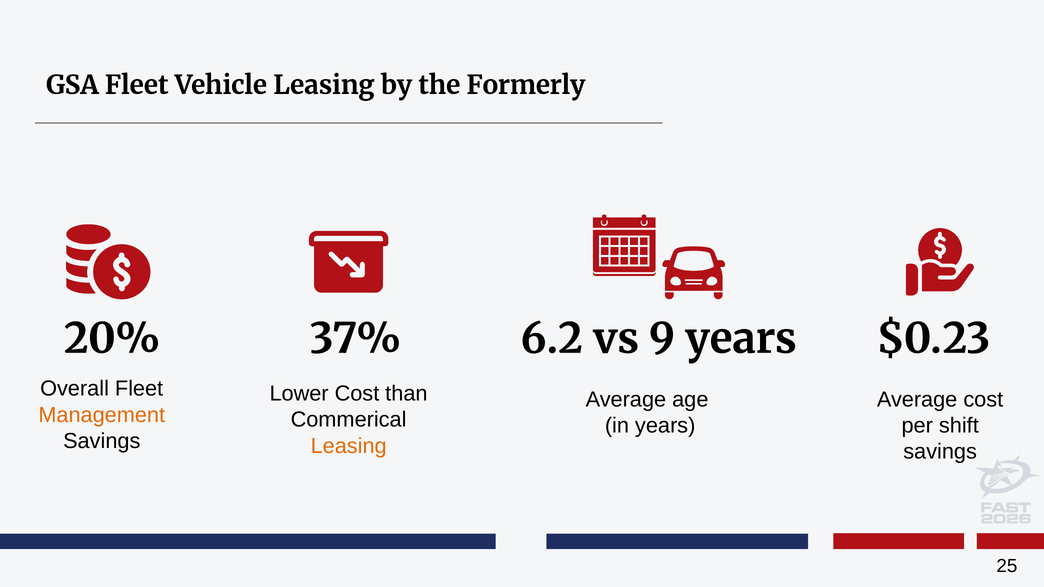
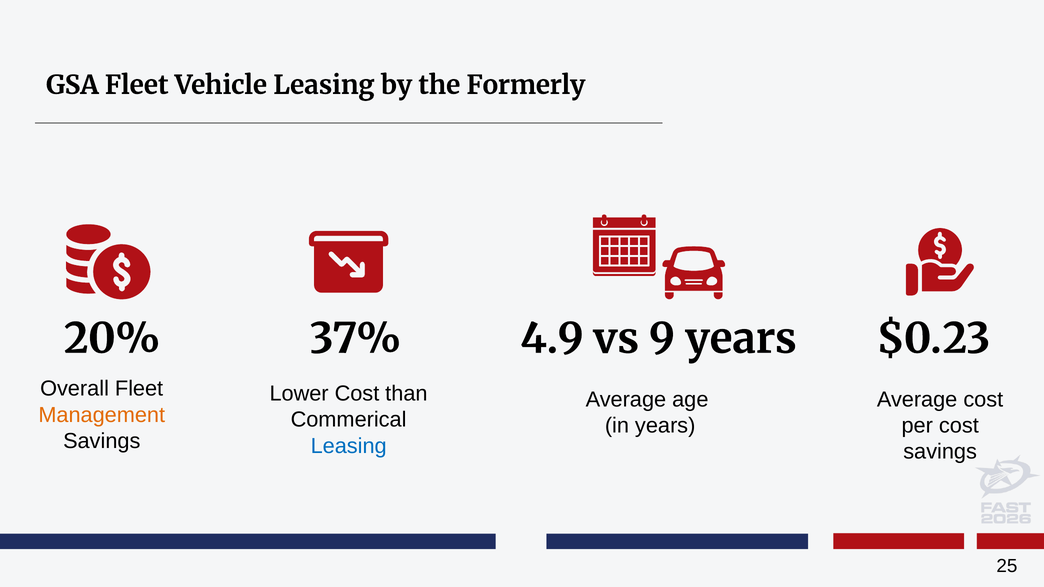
6.2: 6.2 -> 4.9
per shift: shift -> cost
Leasing at (349, 446) colour: orange -> blue
